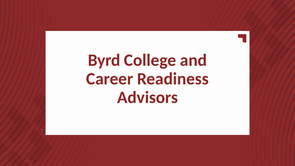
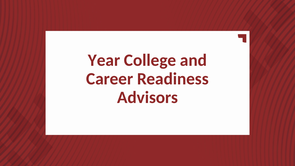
Byrd: Byrd -> Year
